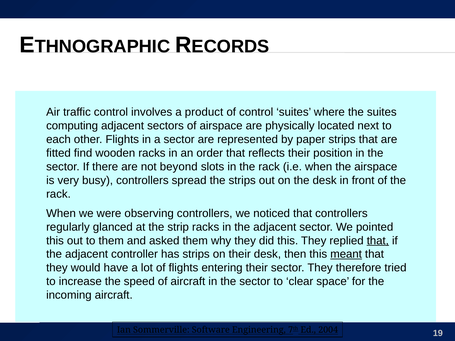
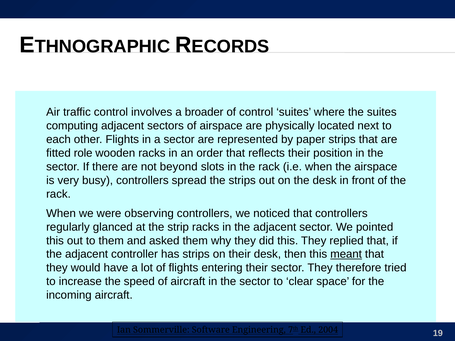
product: product -> broader
find: find -> role
that at (378, 241) underline: present -> none
